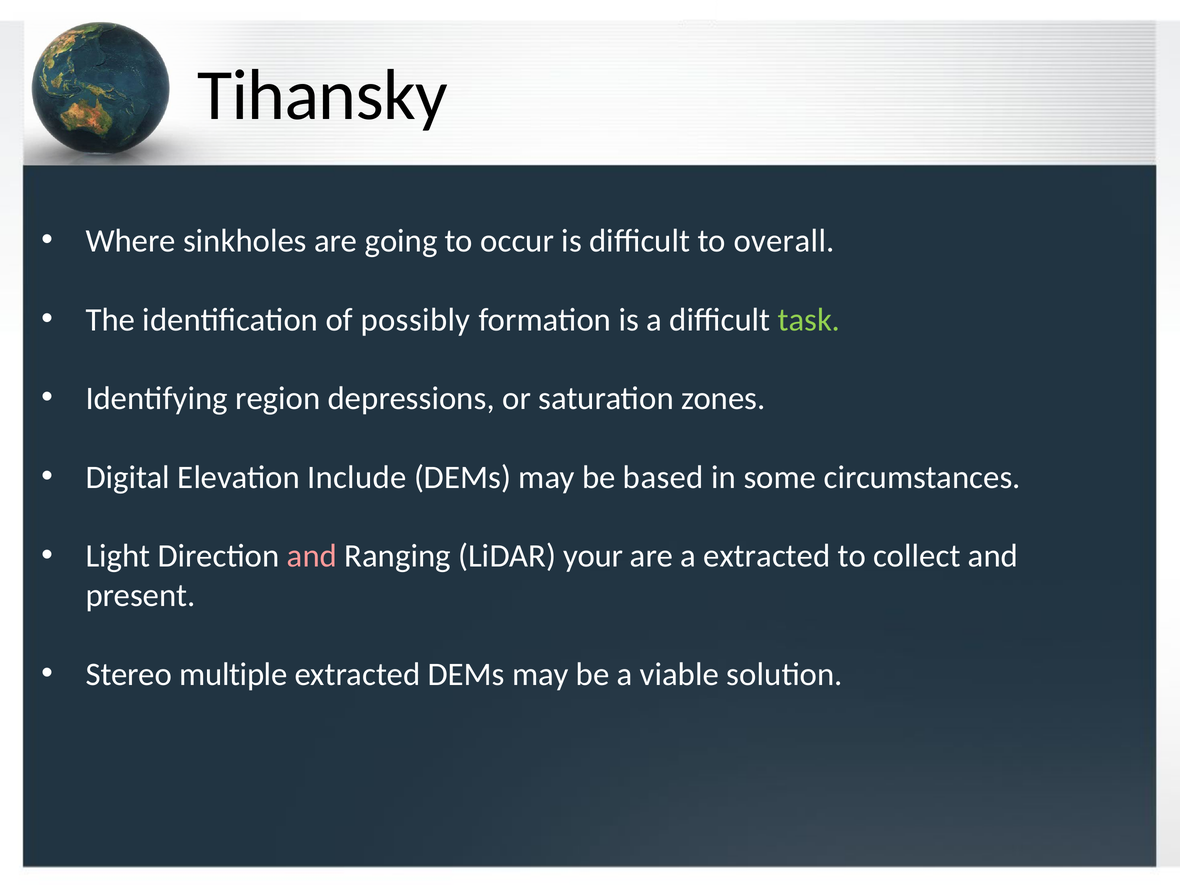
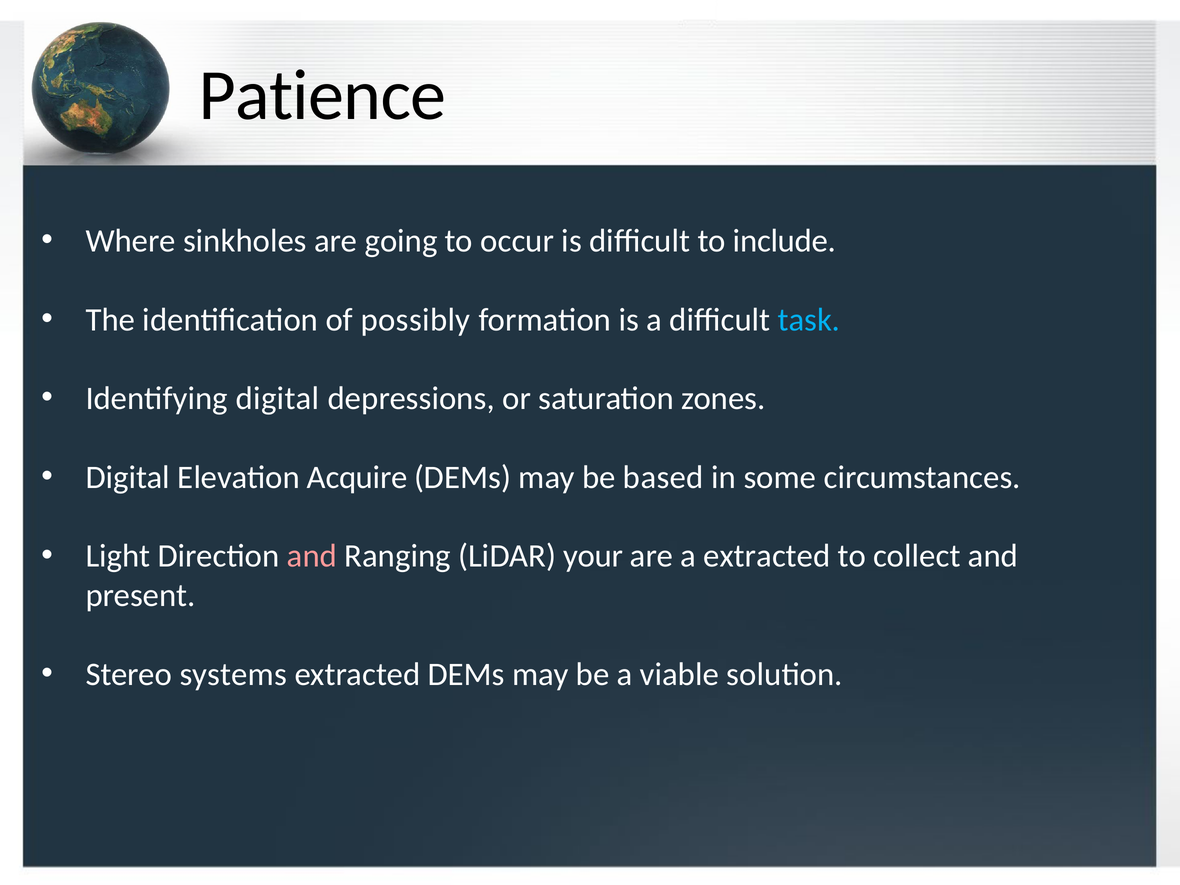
Tihansky: Tihansky -> Patience
overall: overall -> include
task colour: light green -> light blue
Identifying region: region -> digital
Include: Include -> Acquire
multiple: multiple -> systems
